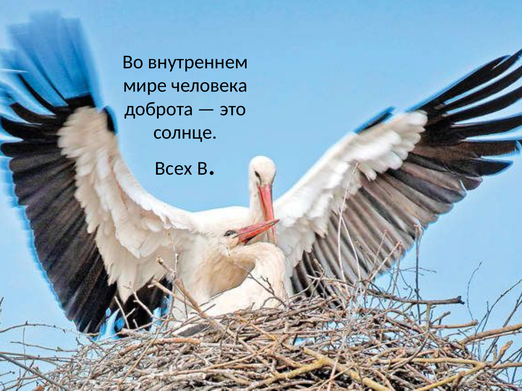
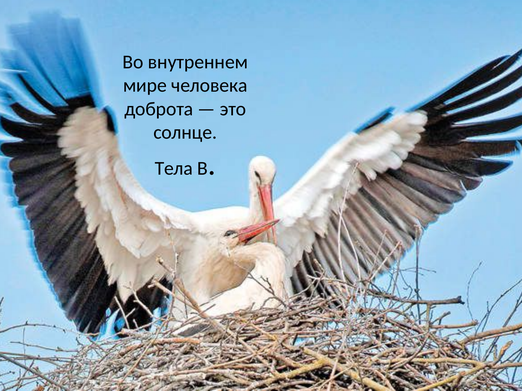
Всех: Всех -> Тела
